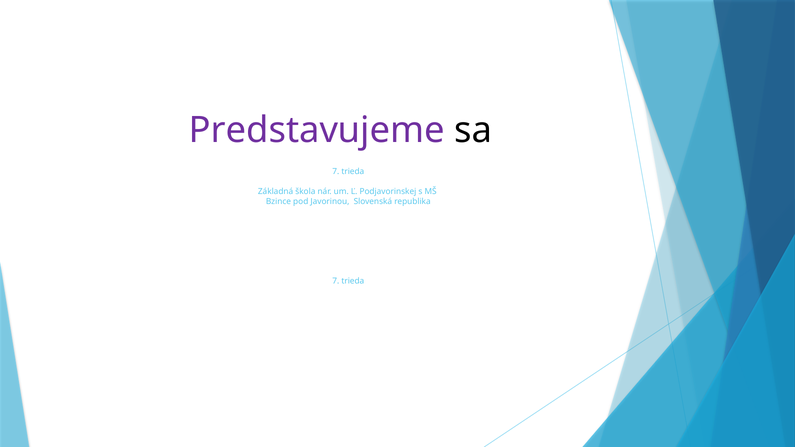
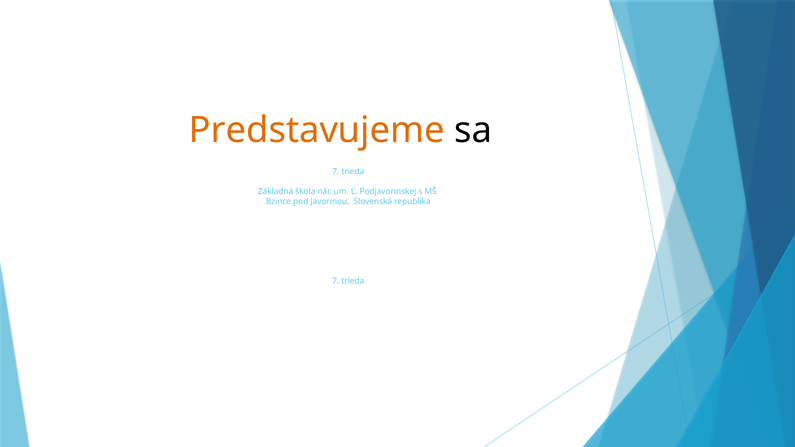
Predstavujeme colour: purple -> orange
